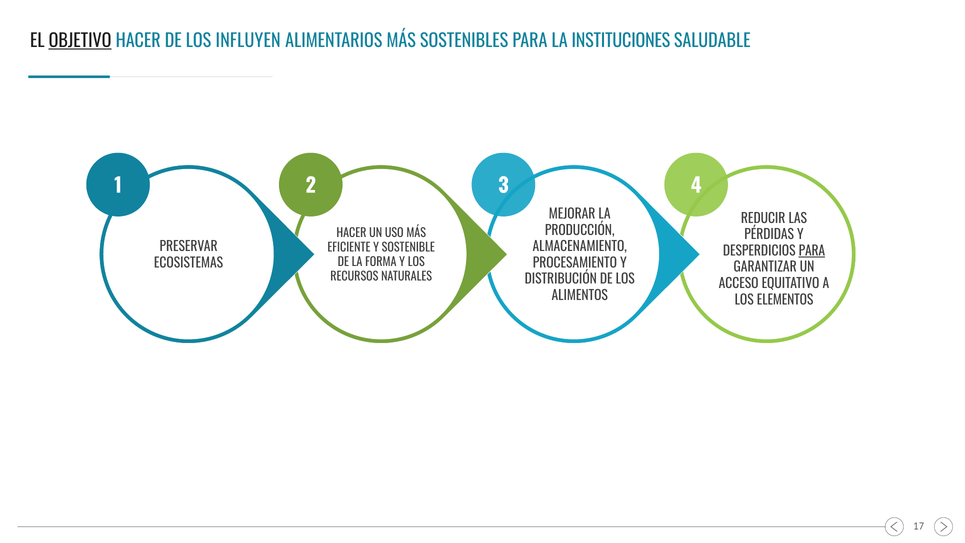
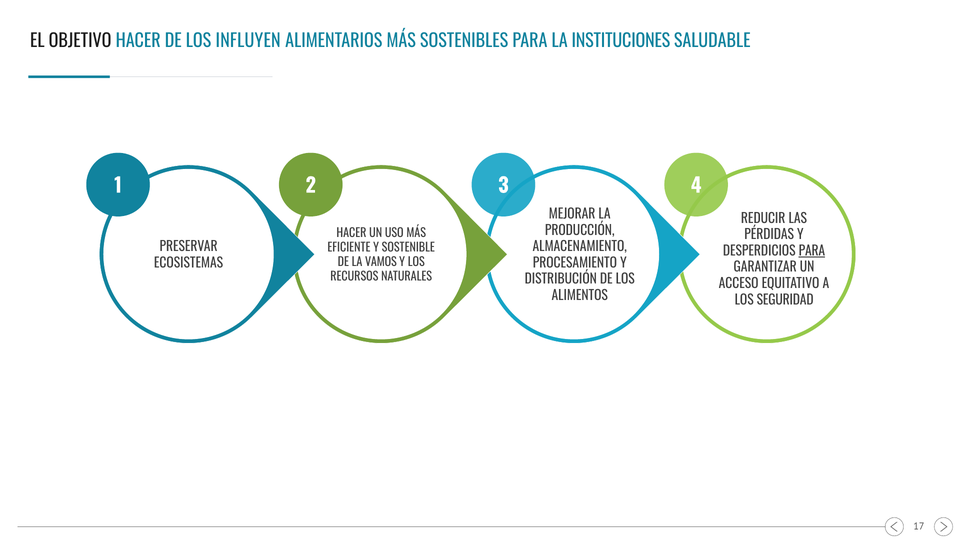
OBJETIVO underline: present -> none
FORMA: FORMA -> VAMOS
ELEMENTOS: ELEMENTOS -> SEGURIDAD
